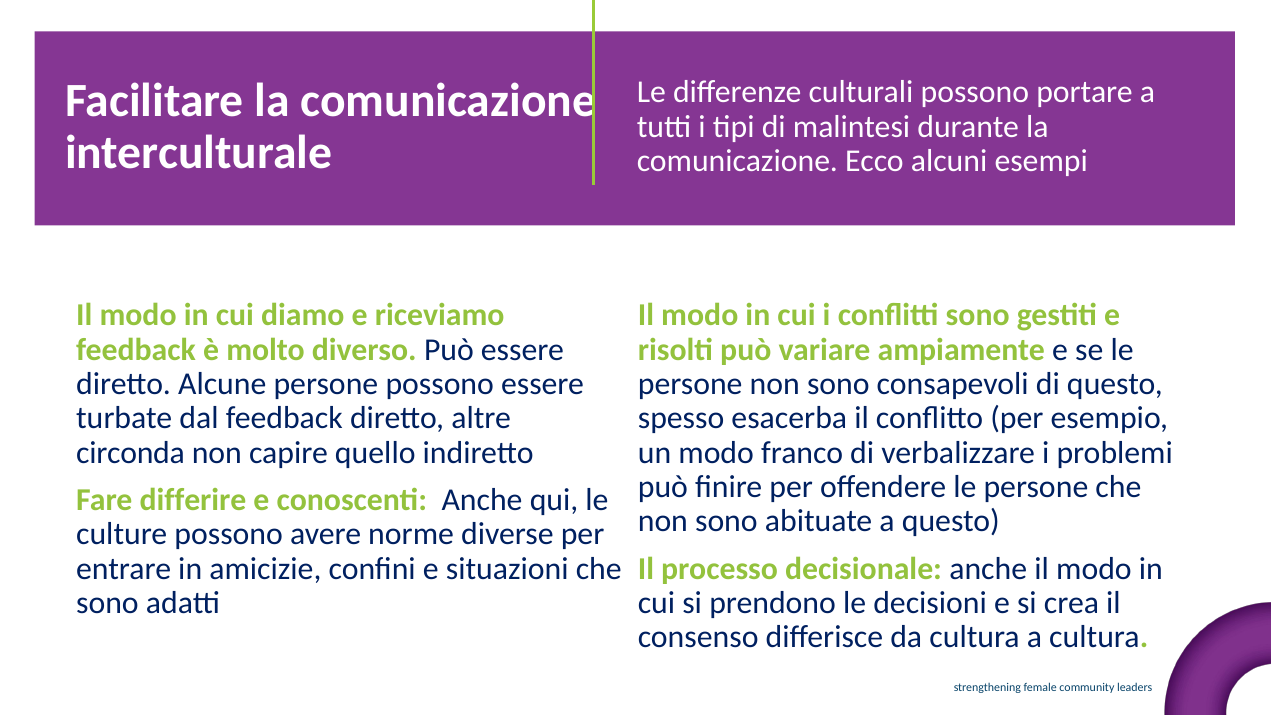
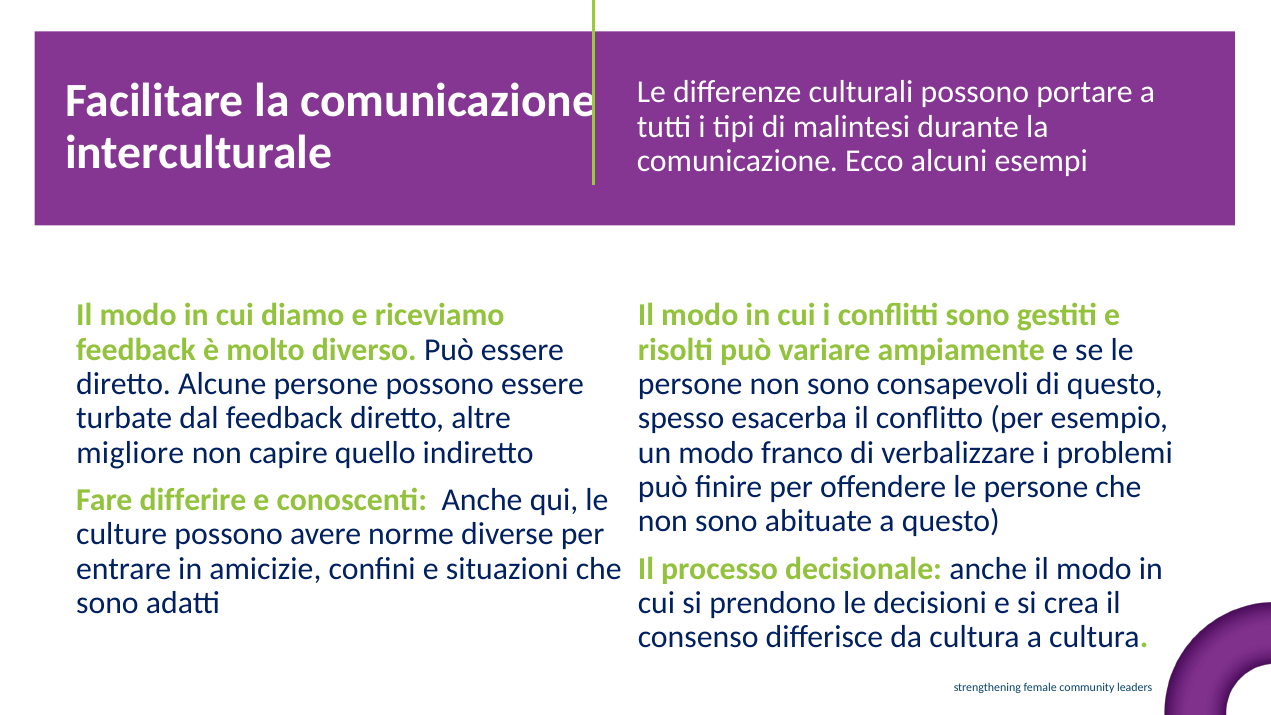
circonda: circonda -> migliore
